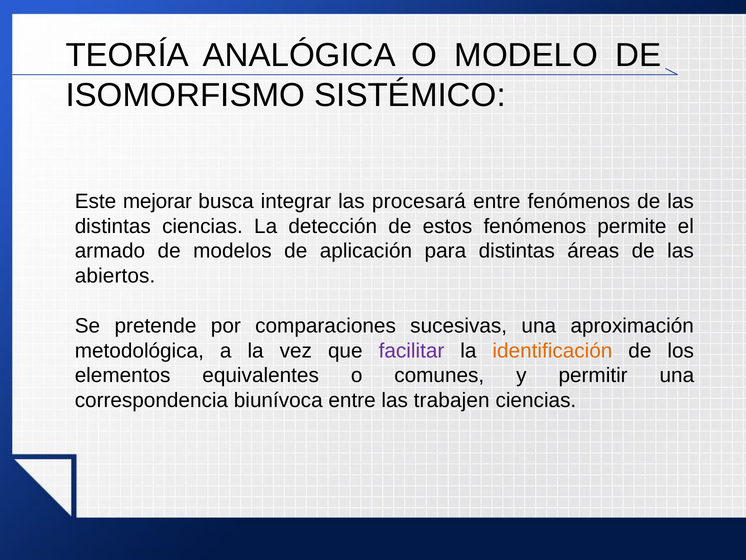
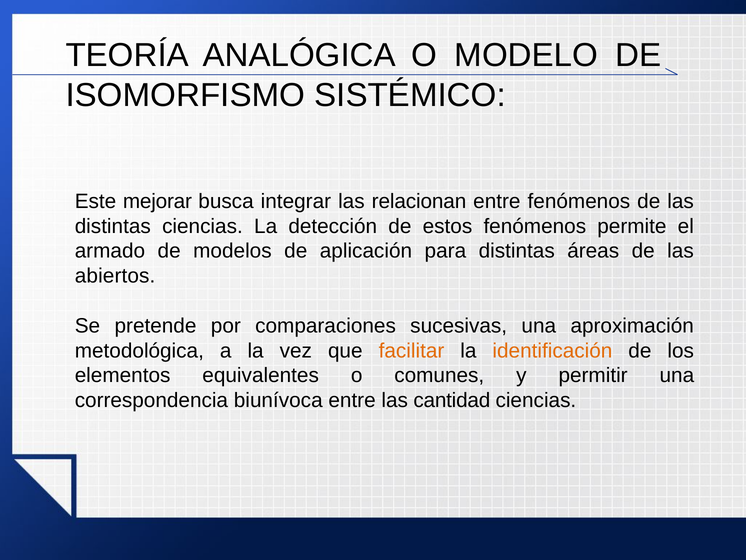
procesará: procesará -> relacionan
facilitar colour: purple -> orange
trabajen: trabajen -> cantidad
